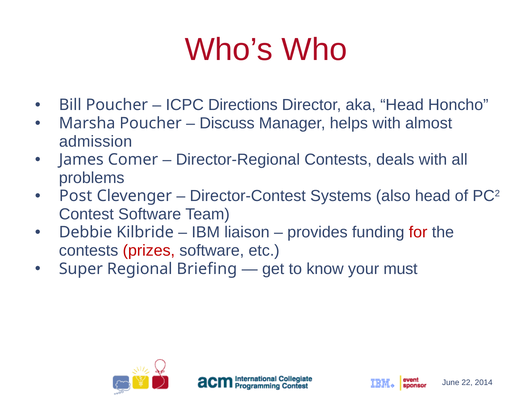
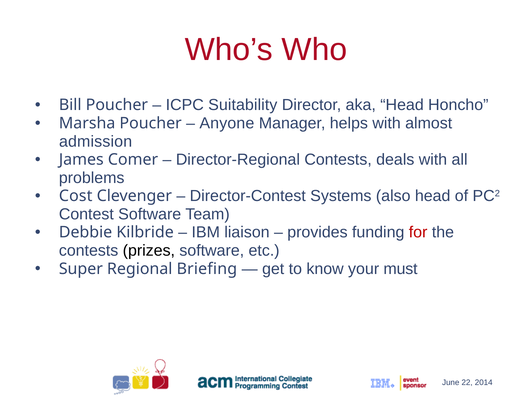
Directions: Directions -> Suitability
Discuss: Discuss -> Anyone
Post: Post -> Cost
prizes colour: red -> black
